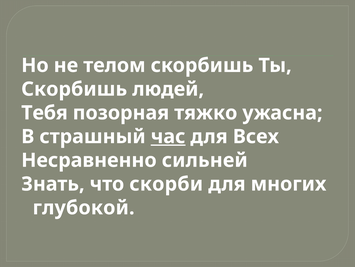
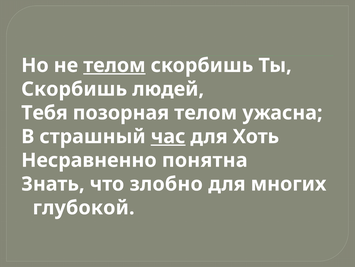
телом at (114, 65) underline: none -> present
позорная тяжко: тяжко -> телом
Всех: Всех -> Хоть
сильней: сильней -> понятна
скорби: скорби -> злобно
